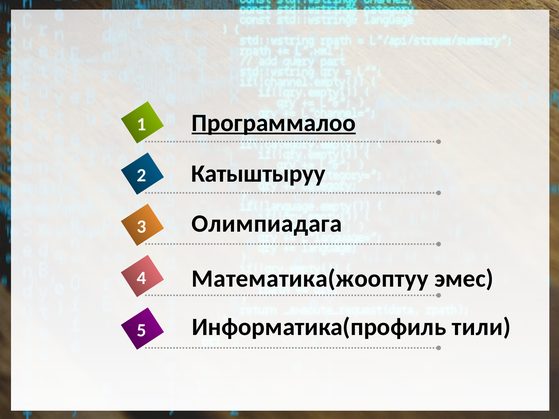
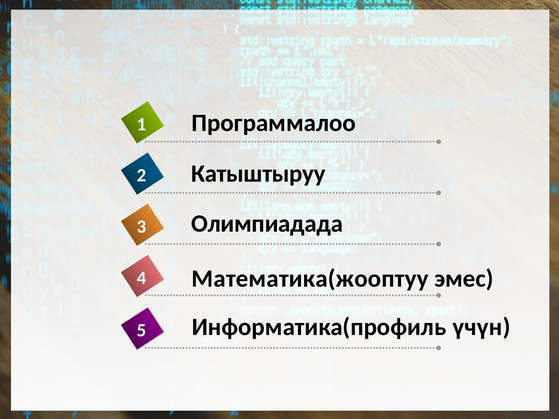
Программалоо underline: present -> none
Олимпиадага: Олимпиадага -> Олимпиадада
тили: тили -> үчүн
